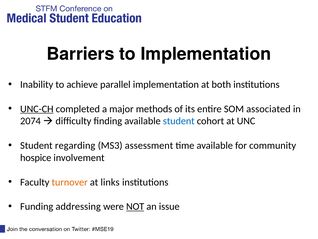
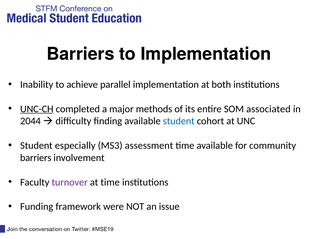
2074: 2074 -> 2044
regarding: regarding -> especially
hospice at (36, 157): hospice -> barriers
turnover colour: orange -> purple
at links: links -> time
addressing: addressing -> framework
NOT underline: present -> none
